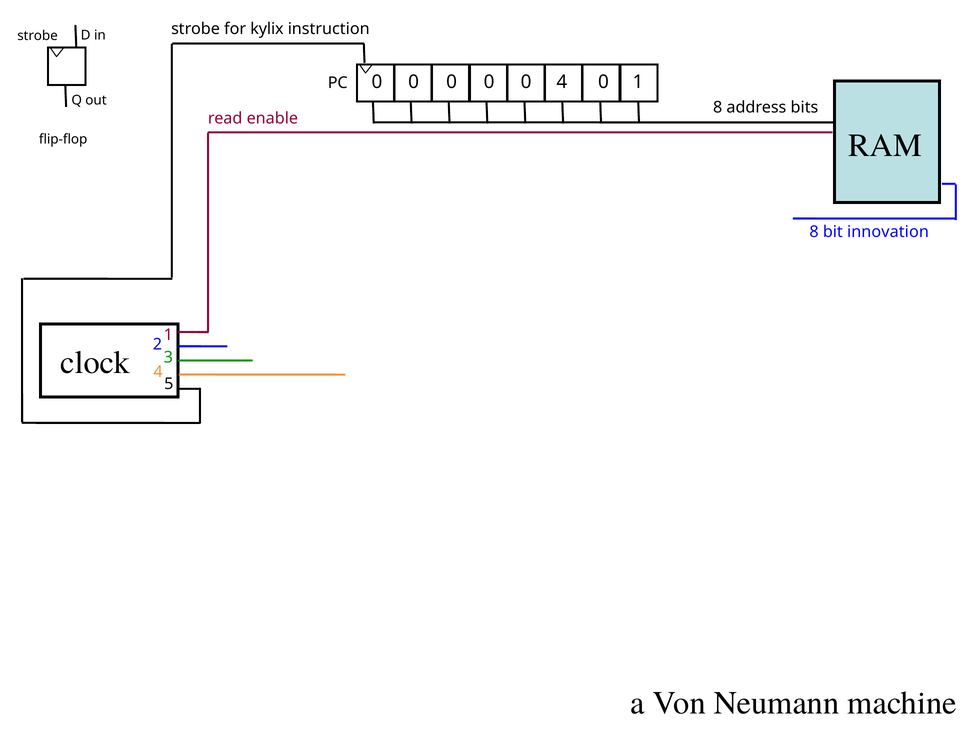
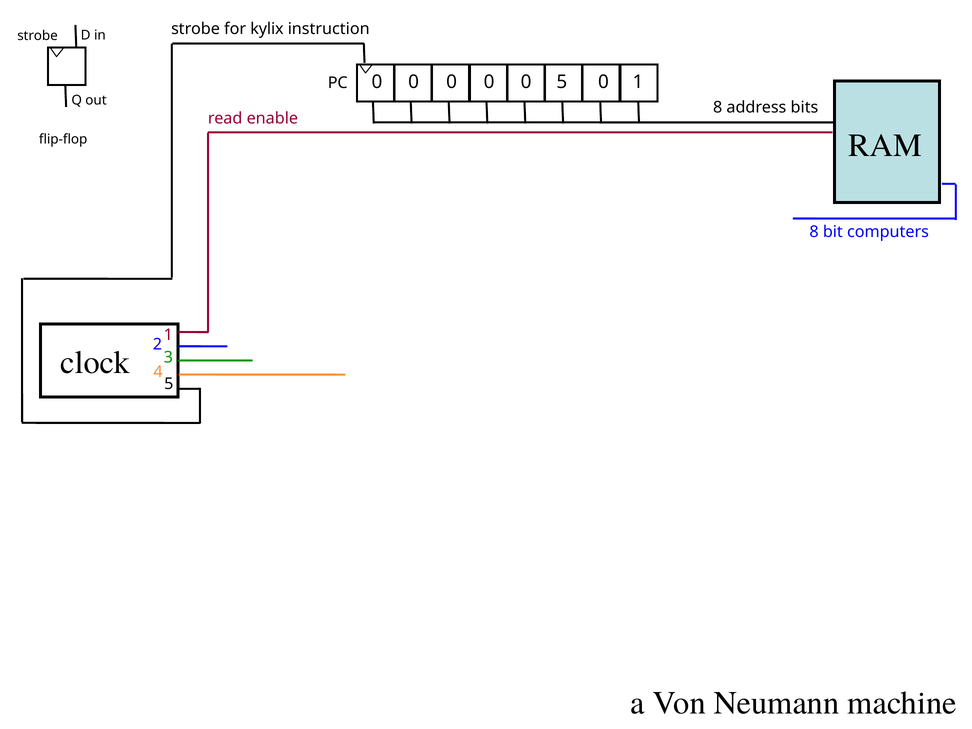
PC 4: 4 -> 5
innovation: innovation -> computers
